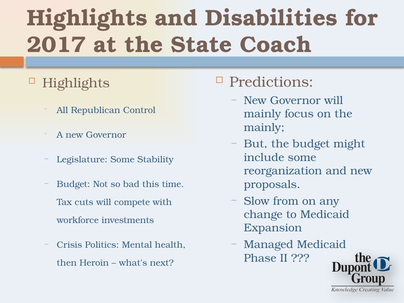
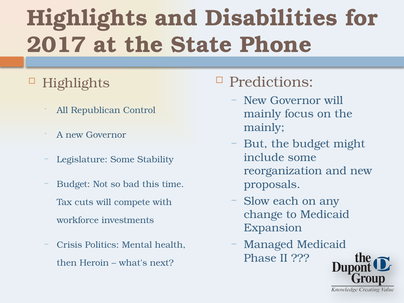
Coach: Coach -> Phone
from: from -> each
